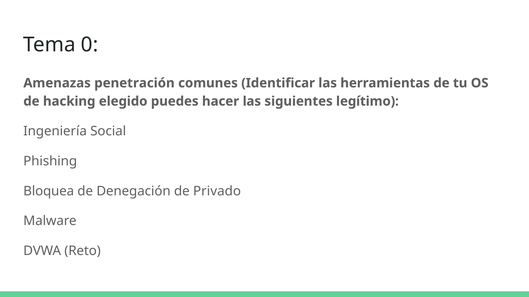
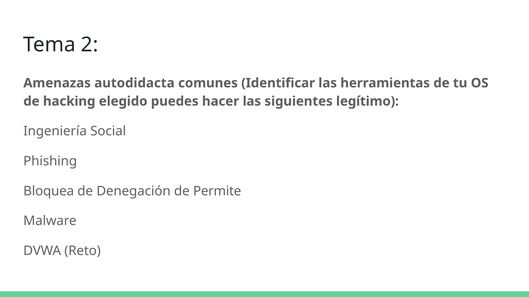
0: 0 -> 2
penetración: penetración -> autodidacta
Privado: Privado -> Permite
